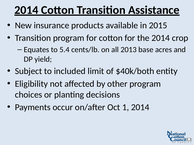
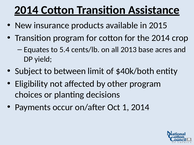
included: included -> between
